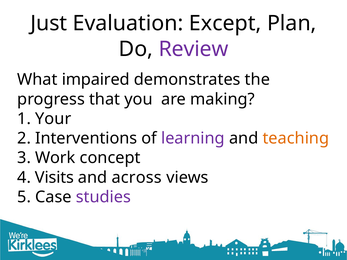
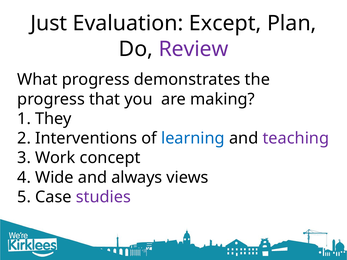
What impaired: impaired -> progress
Your: Your -> They
learning colour: purple -> blue
teaching colour: orange -> purple
Visits: Visits -> Wide
across: across -> always
